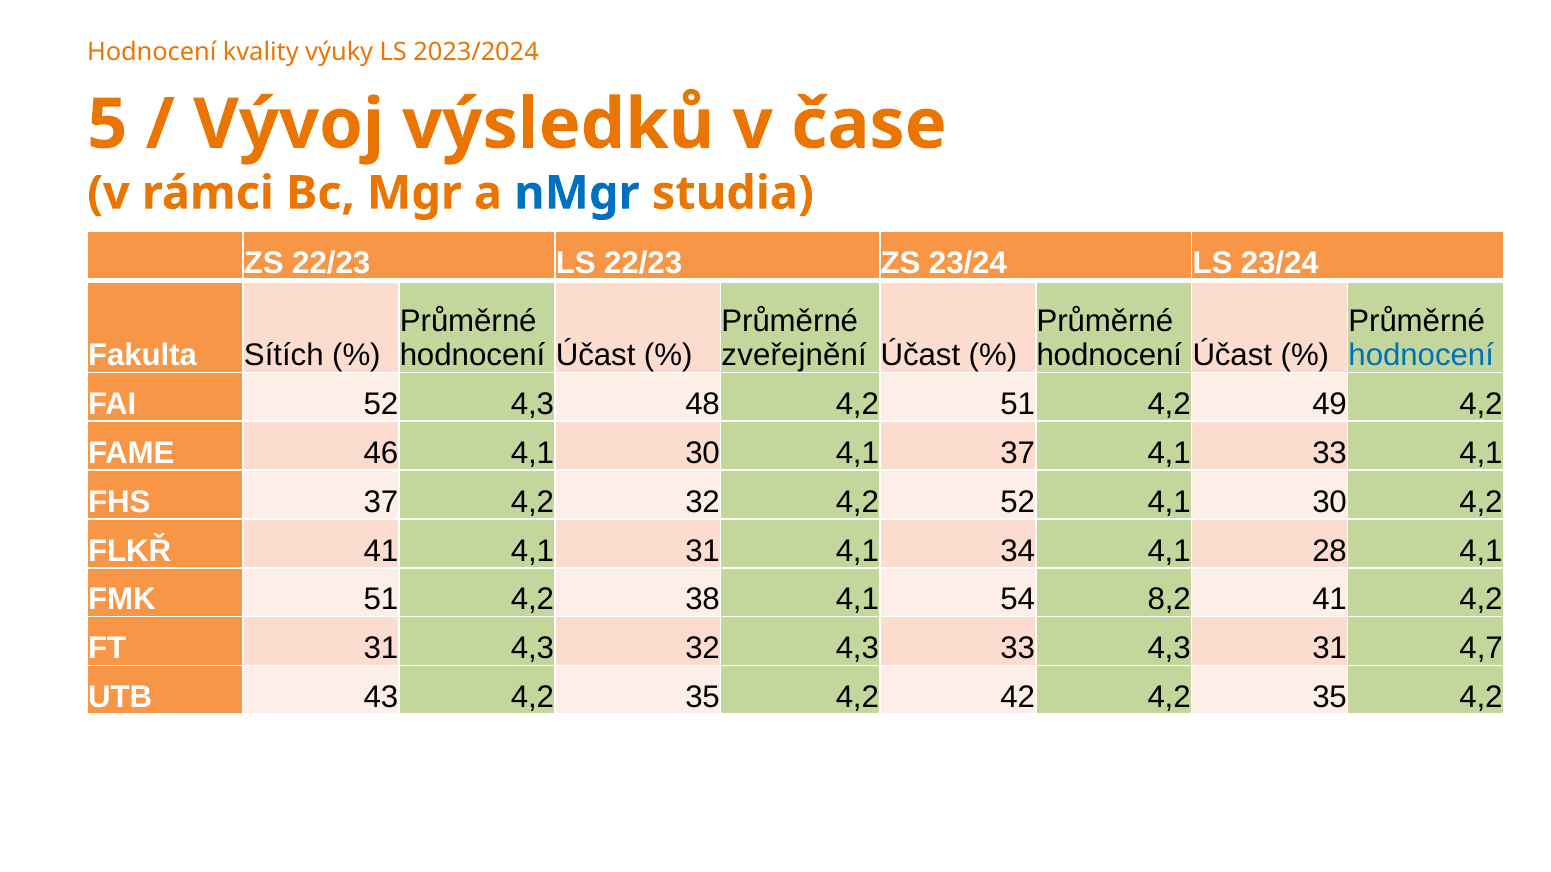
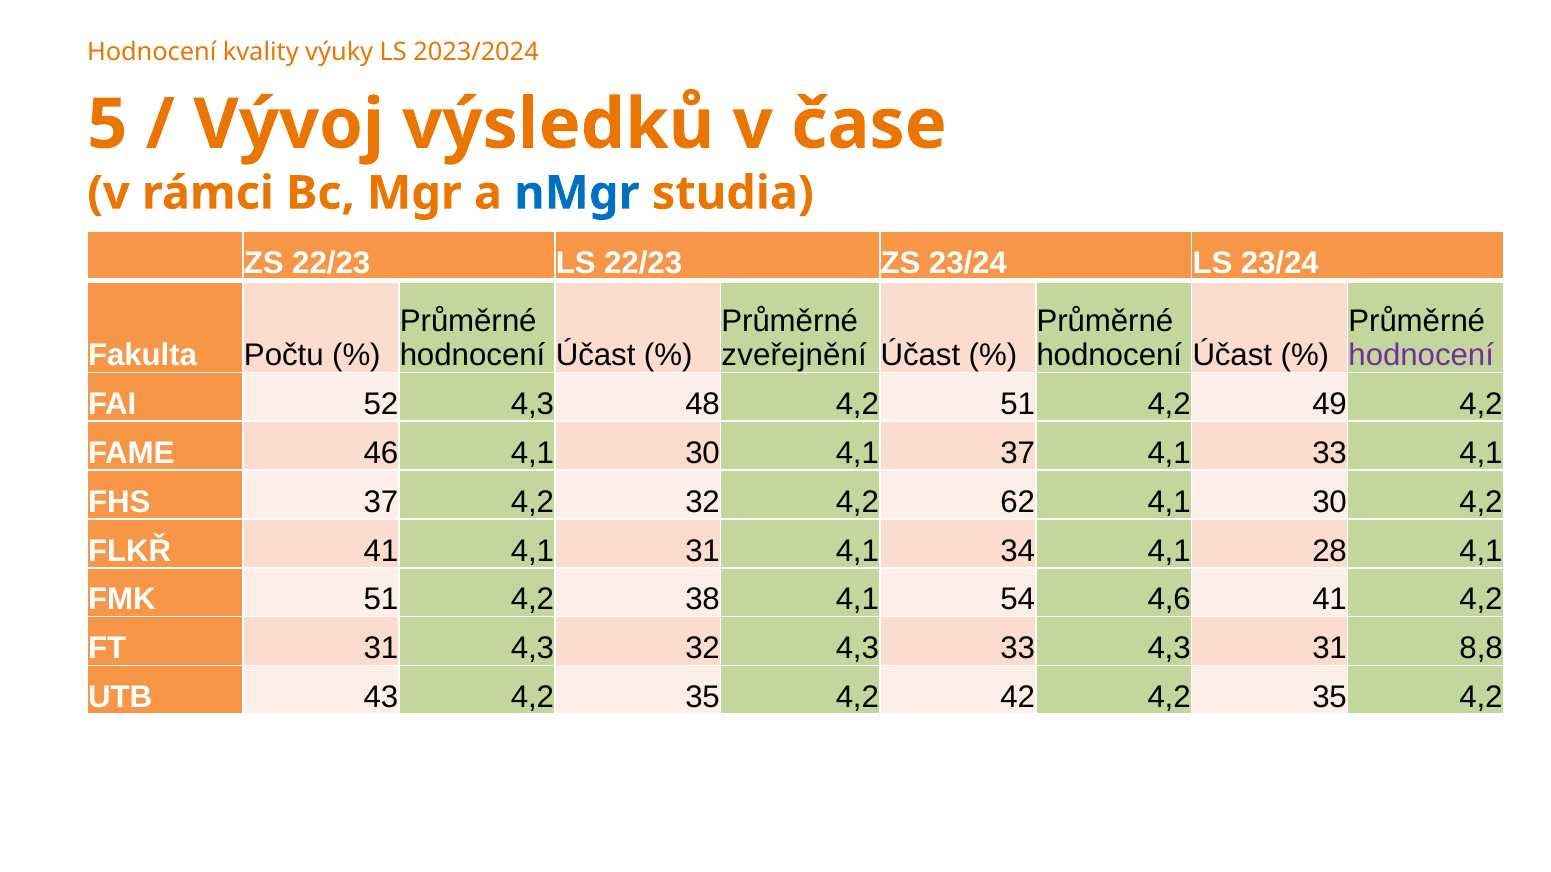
Sítích: Sítích -> Počtu
hodnocení at (1421, 356) colour: blue -> purple
4,2 52: 52 -> 62
8,2: 8,2 -> 4,6
4,7: 4,7 -> 8,8
